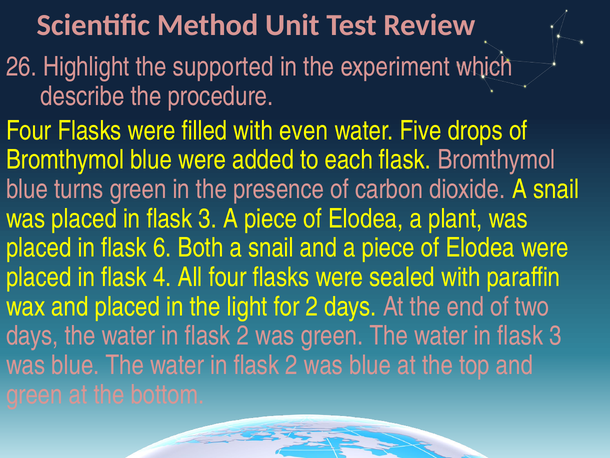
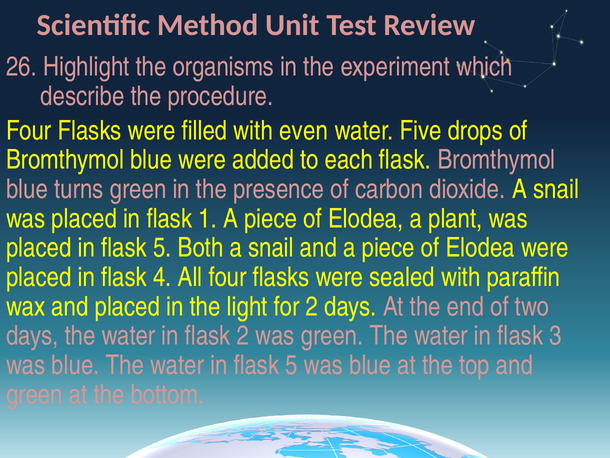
supported: supported -> organisms
placed in flask 3: 3 -> 1
placed in flask 6: 6 -> 5
2 at (292, 365): 2 -> 5
